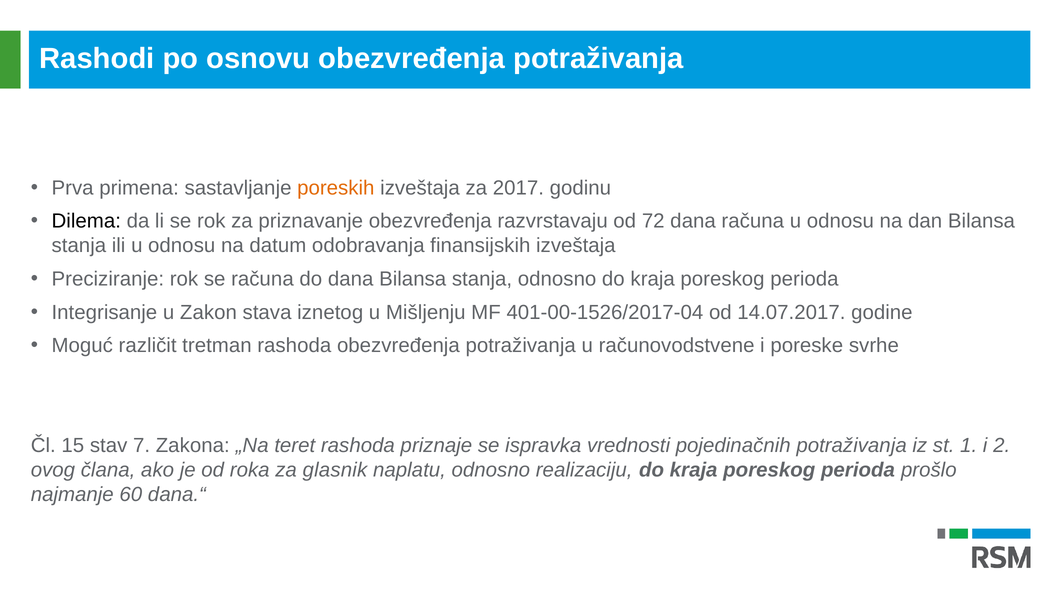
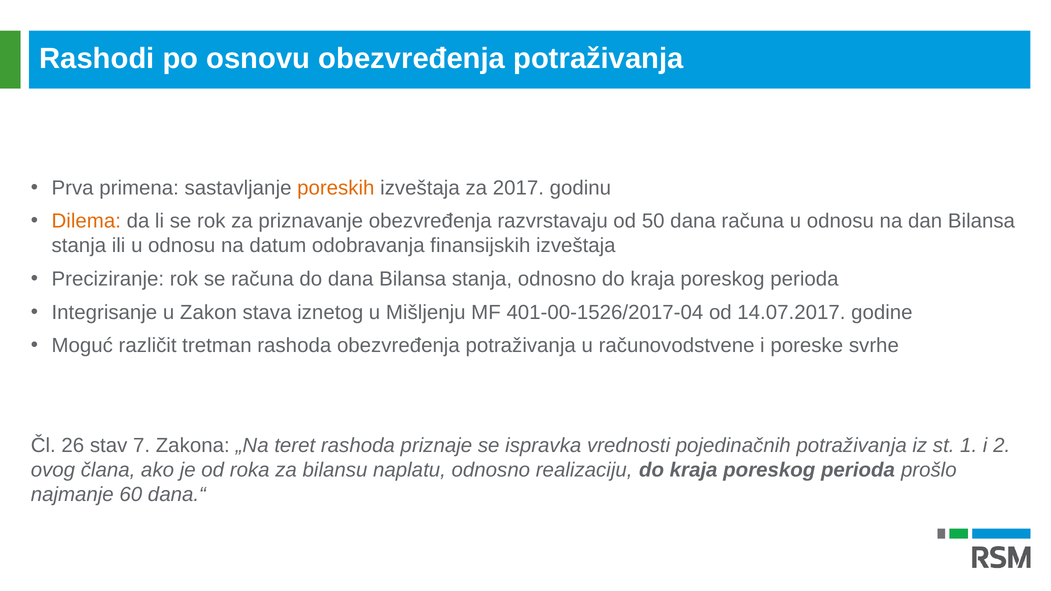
Dilema colour: black -> orange
72: 72 -> 50
15: 15 -> 26
glasnik: glasnik -> bilansu
